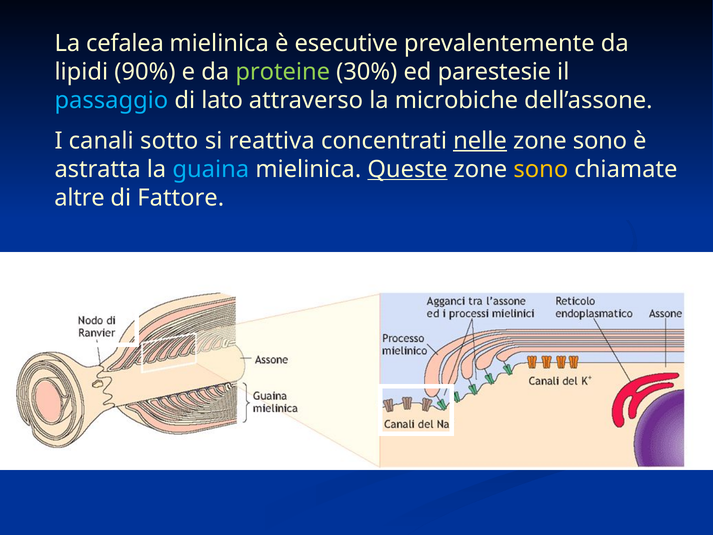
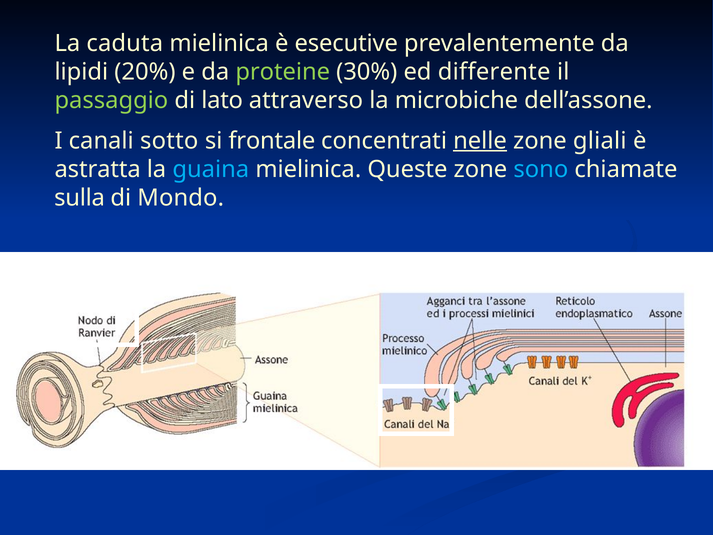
cefalea: cefalea -> caduta
90%: 90% -> 20%
parestesie: parestesie -> differente
passaggio colour: light blue -> light green
reattiva: reattiva -> frontale
sono at (600, 141): sono -> gliali
Queste underline: present -> none
sono at (541, 169) colour: yellow -> light blue
altre: altre -> sulla
Fattore: Fattore -> Mondo
